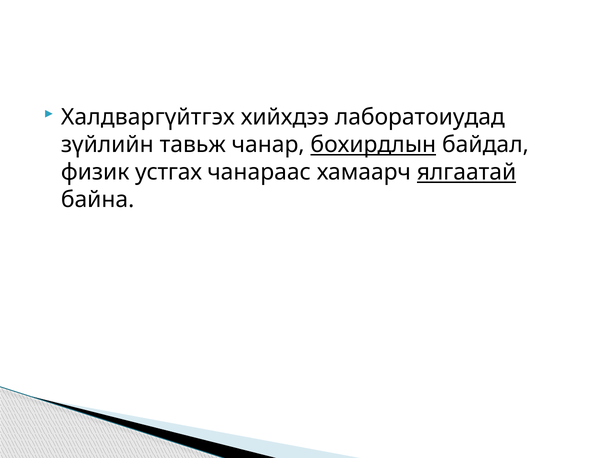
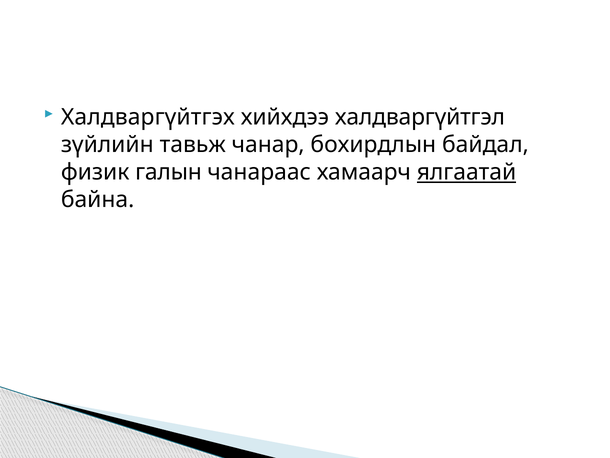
лаборатоиудад: лаборатоиудад -> халдваргүйтгэл
бохирдлын underline: present -> none
устгах: устгах -> галын
